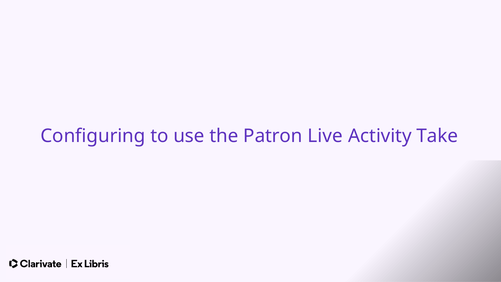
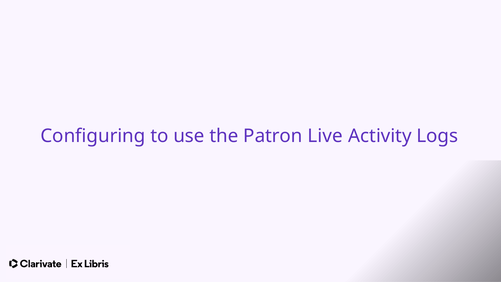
Take: Take -> Logs
